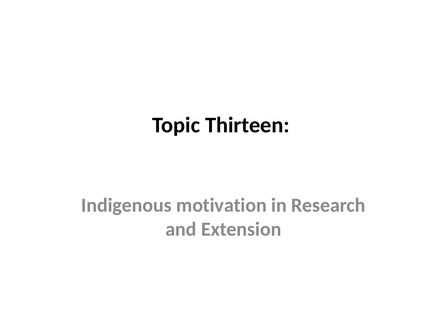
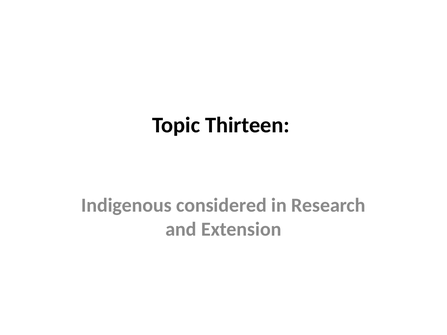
motivation: motivation -> considered
